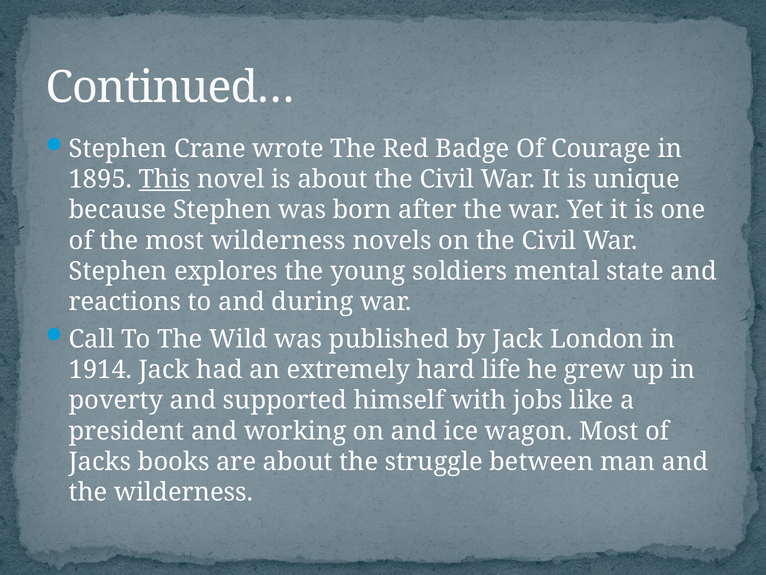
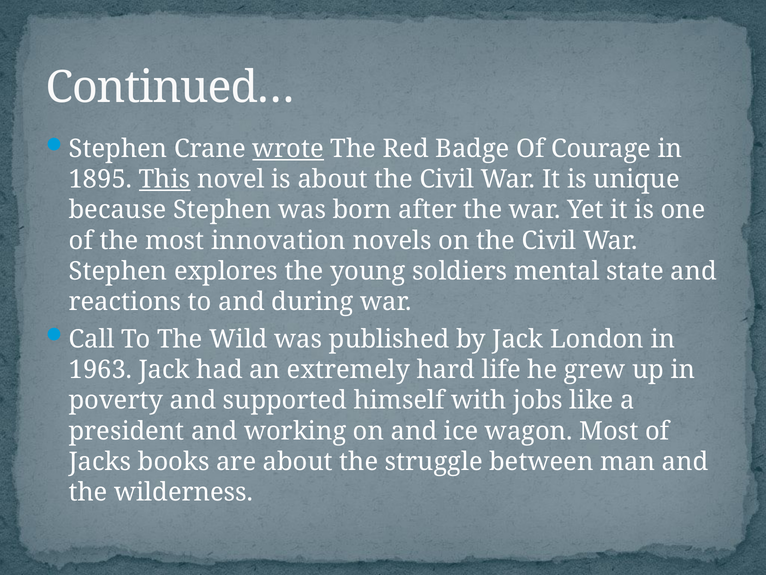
wrote underline: none -> present
most wilderness: wilderness -> innovation
1914: 1914 -> 1963
